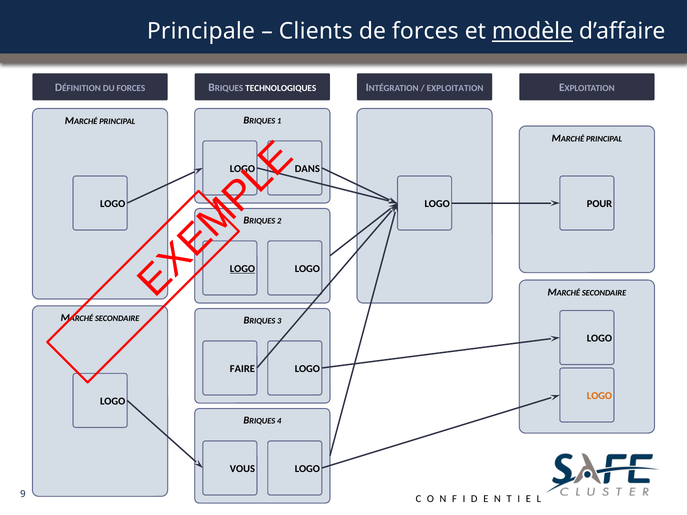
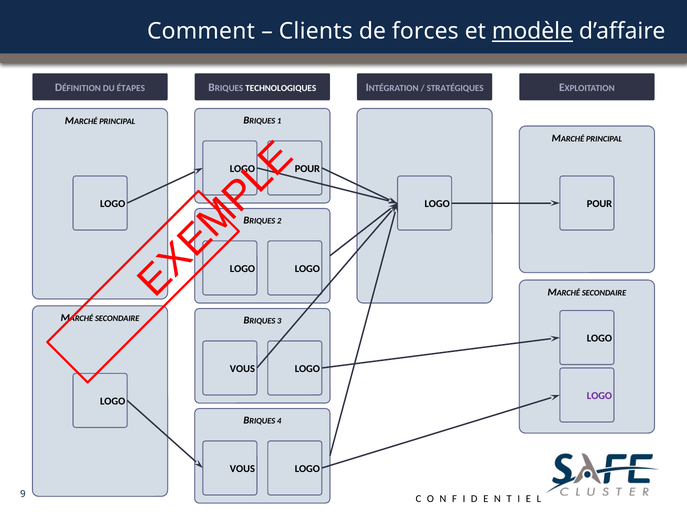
Principale: Principale -> Comment
DU FORCES: FORCES -> ÉTAPES
EXPLOITATION at (455, 88): EXPLOITATION -> STRATÉGIQUES
DANS at (307, 169): DANS -> POUR
LOGO at (242, 269) underline: present -> none
FAIRE at (242, 369): FAIRE -> VOUS
LOGO at (599, 396) colour: orange -> purple
